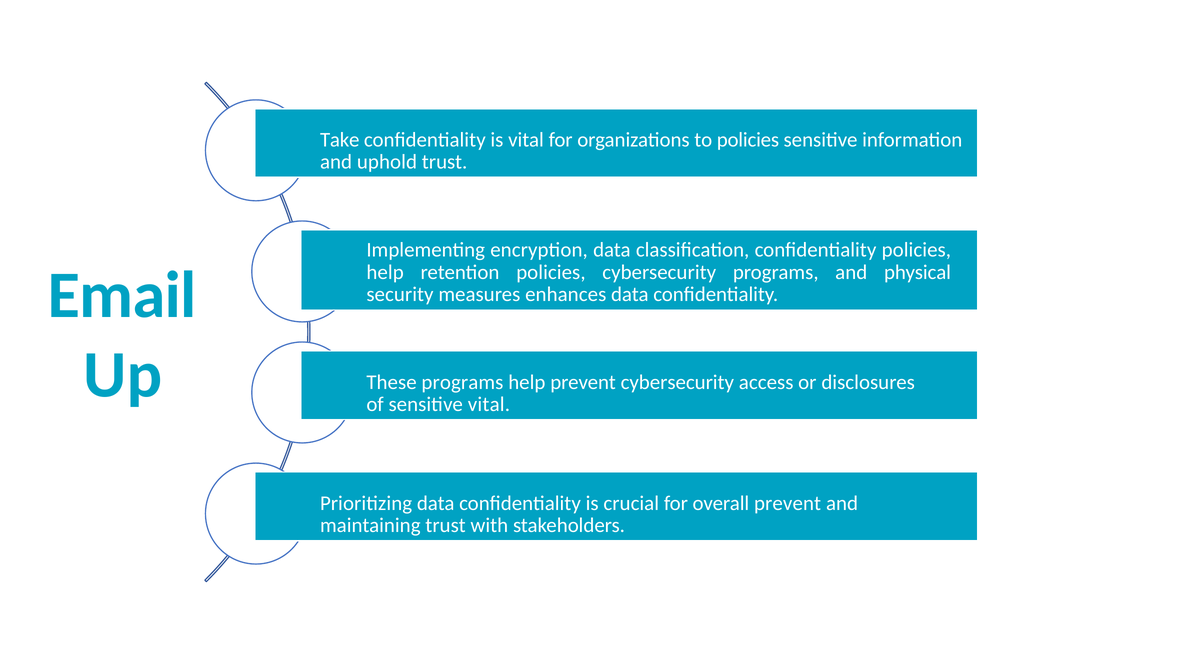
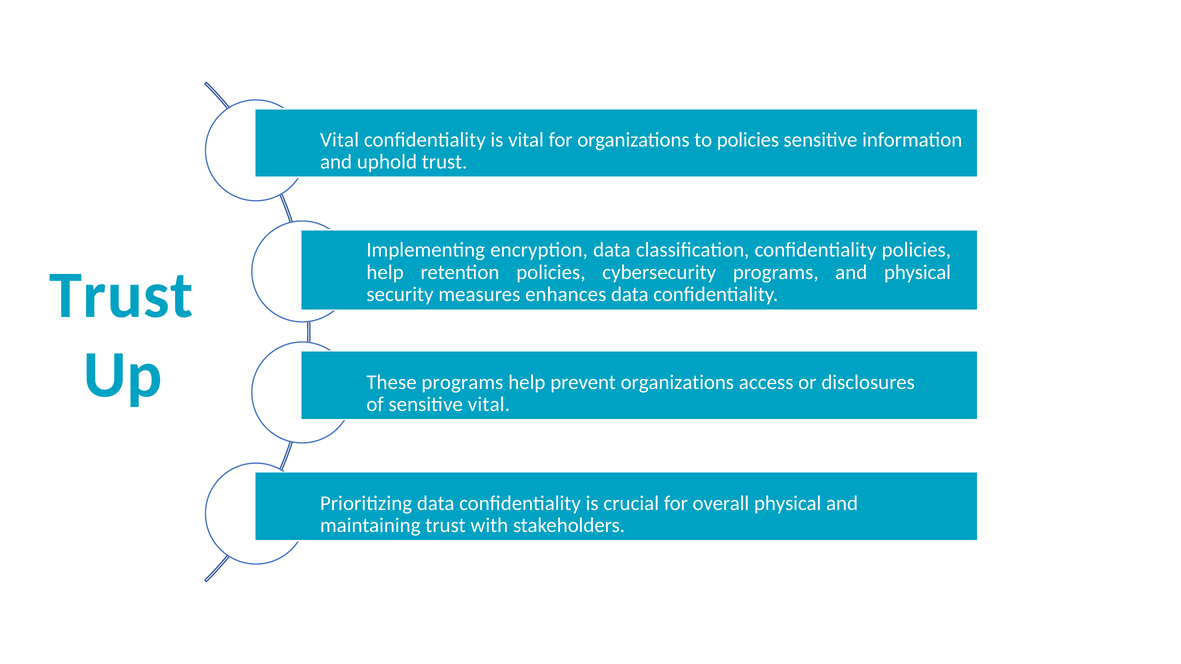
Take at (340, 140): Take -> Vital
Email at (122, 295): Email -> Trust
prevent cybersecurity: cybersecurity -> organizations
overall prevent: prevent -> physical
